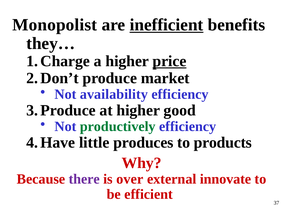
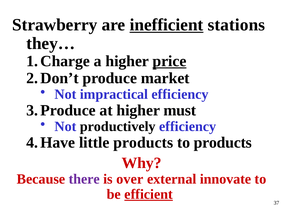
Monopolist: Monopolist -> Strawberry
benefits: benefits -> stations
availability: availability -> impractical
good: good -> must
productively colour: green -> black
little produces: produces -> products
efficient underline: none -> present
